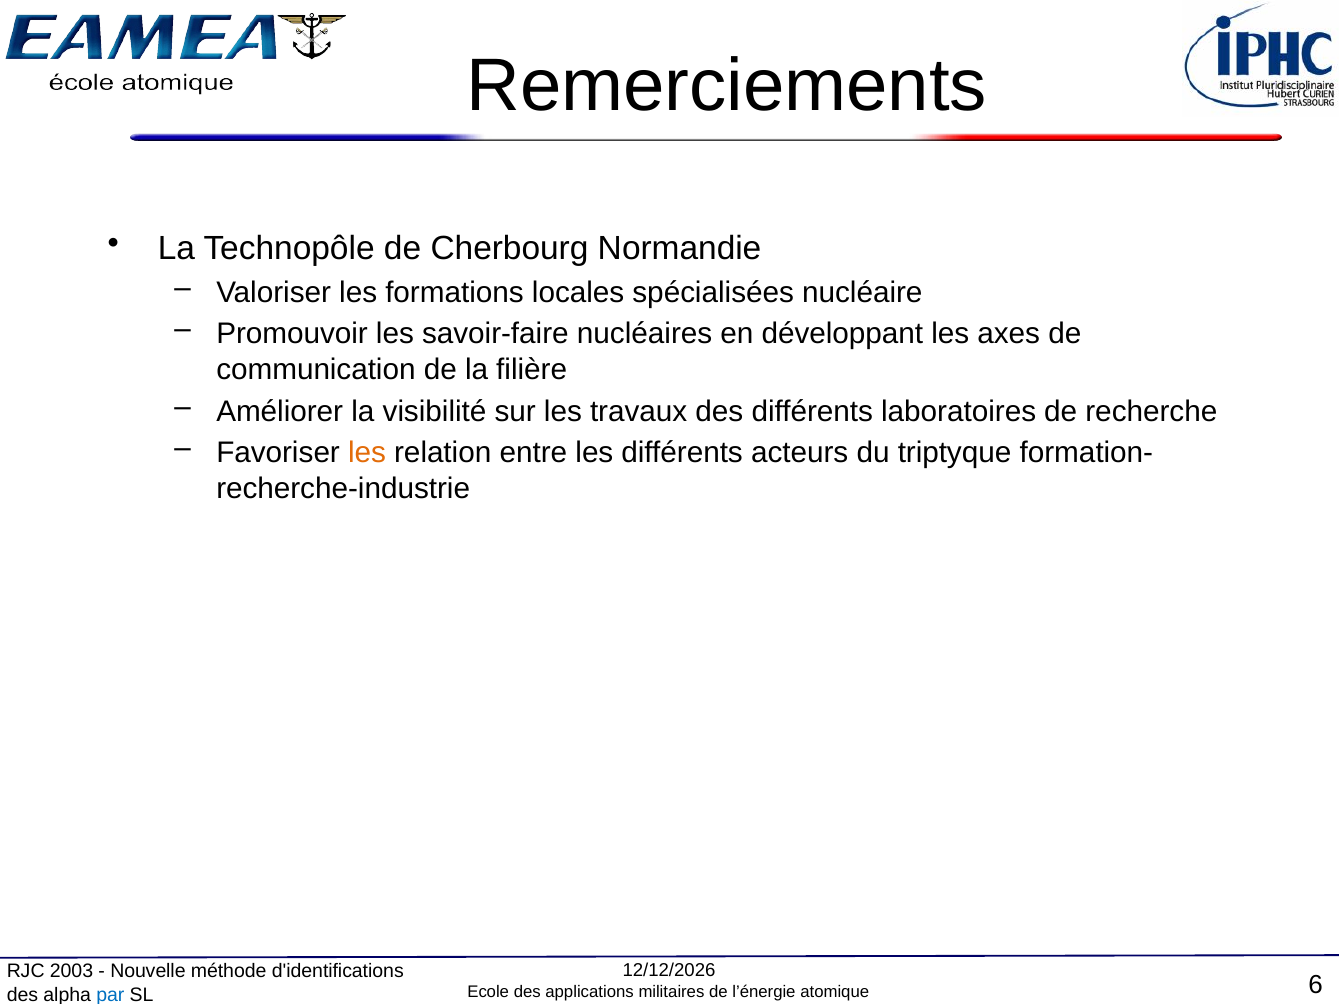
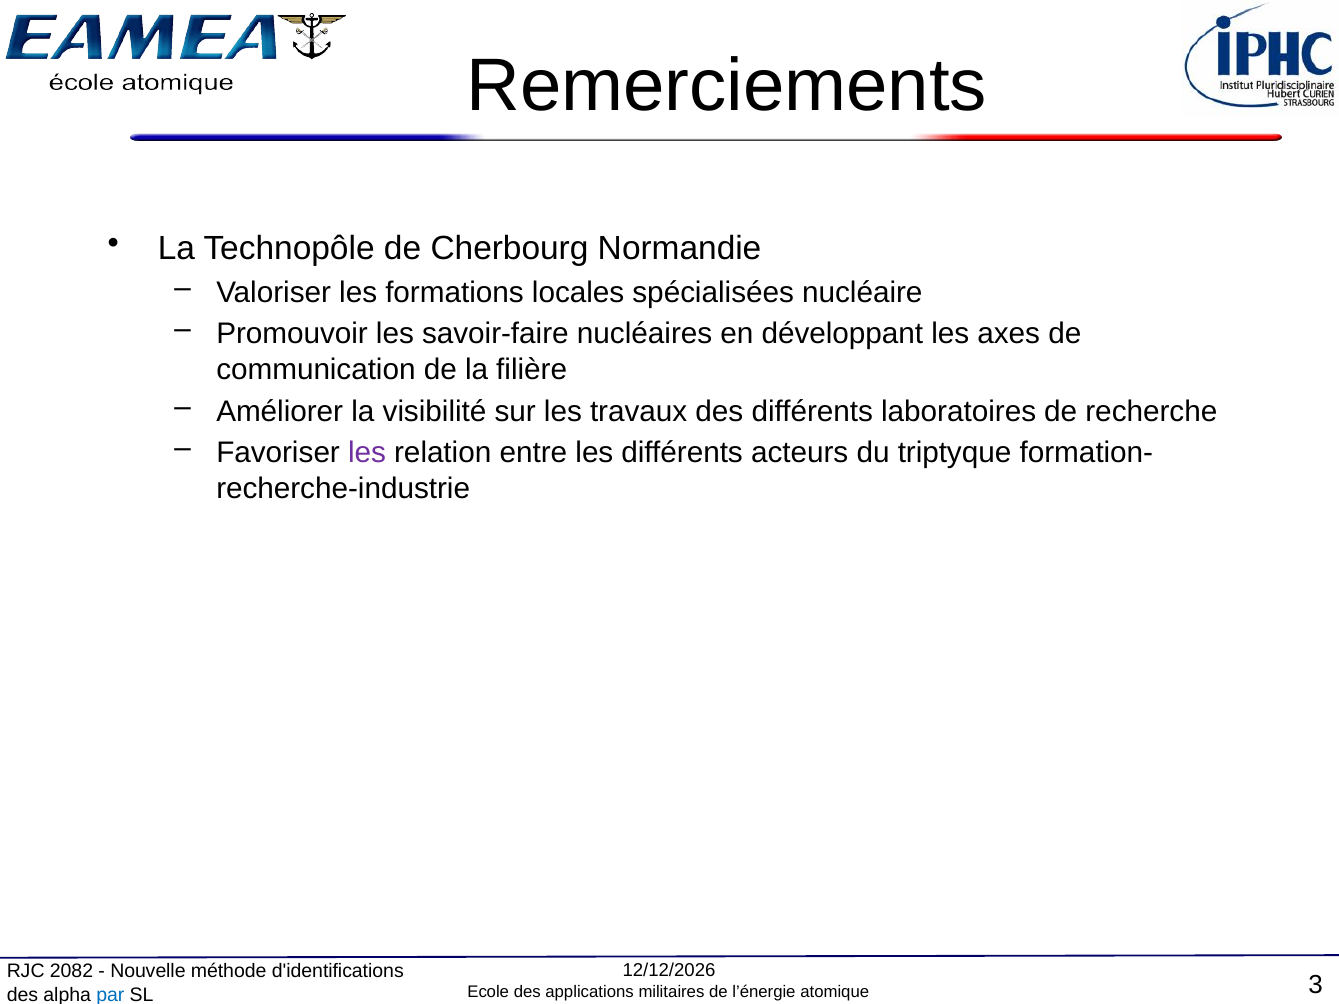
les at (367, 453) colour: orange -> purple
2003: 2003 -> 2082
6: 6 -> 3
